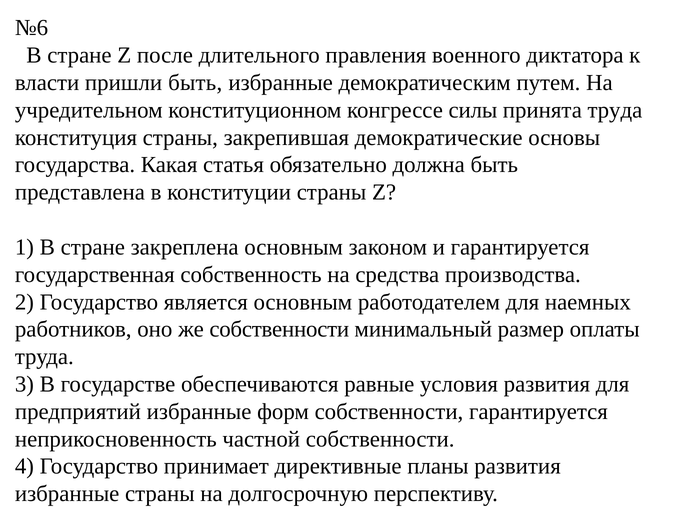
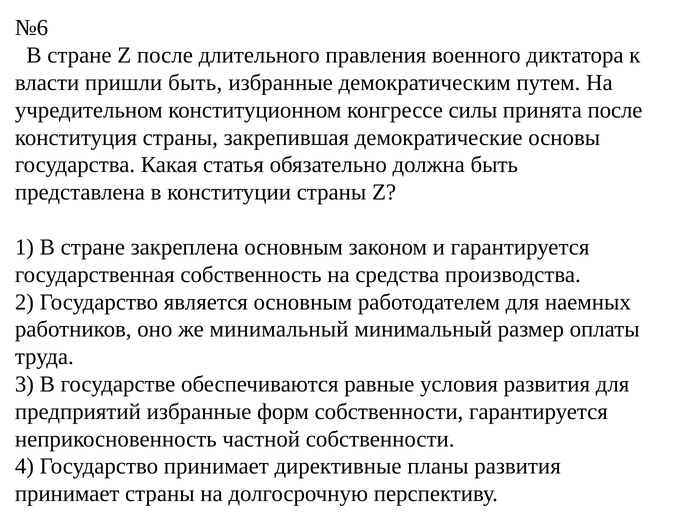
принята труда: труда -> после
же собственности: собственности -> минимальный
избранные at (67, 494): избранные -> принимает
